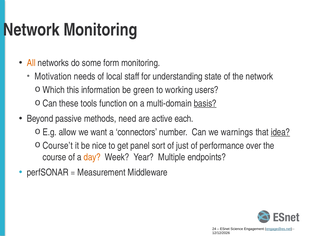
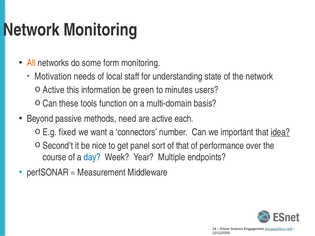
Which at (54, 90): Which -> Active
working: working -> minutes
basis underline: present -> none
allow: allow -> fixed
warnings: warnings -> important
Course’t: Course’t -> Second’t
of just: just -> that
day colour: orange -> blue
